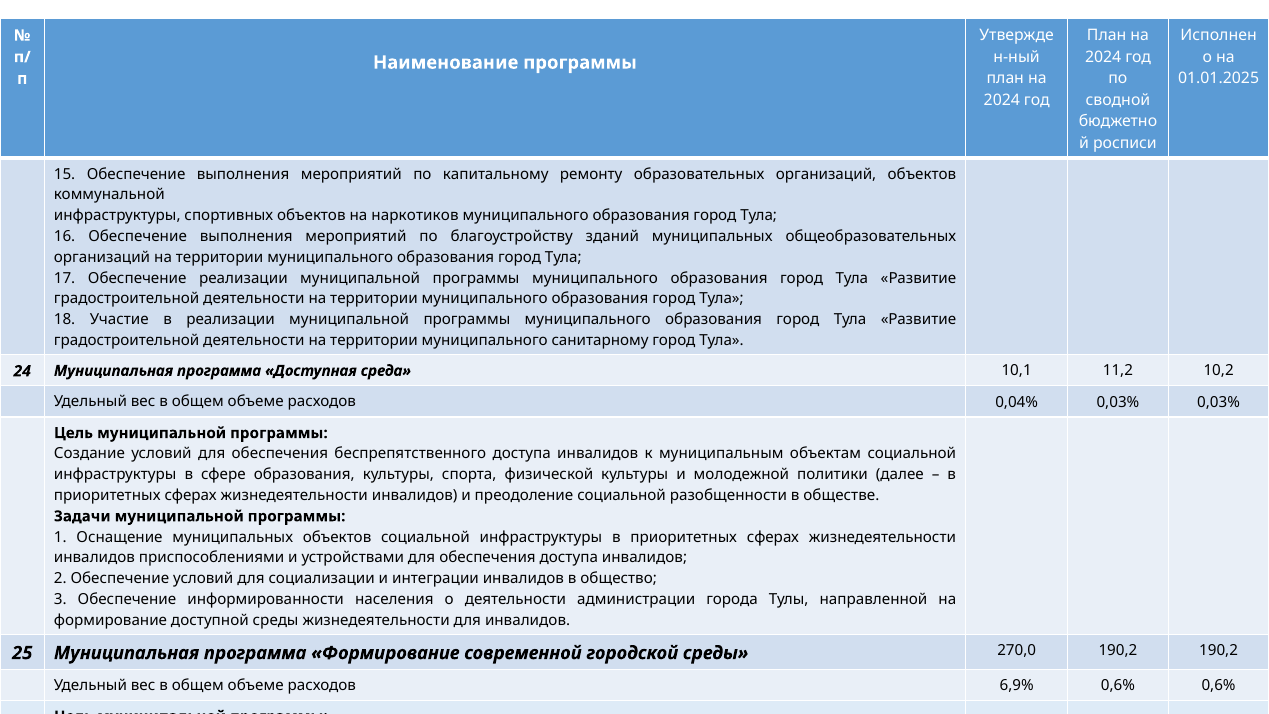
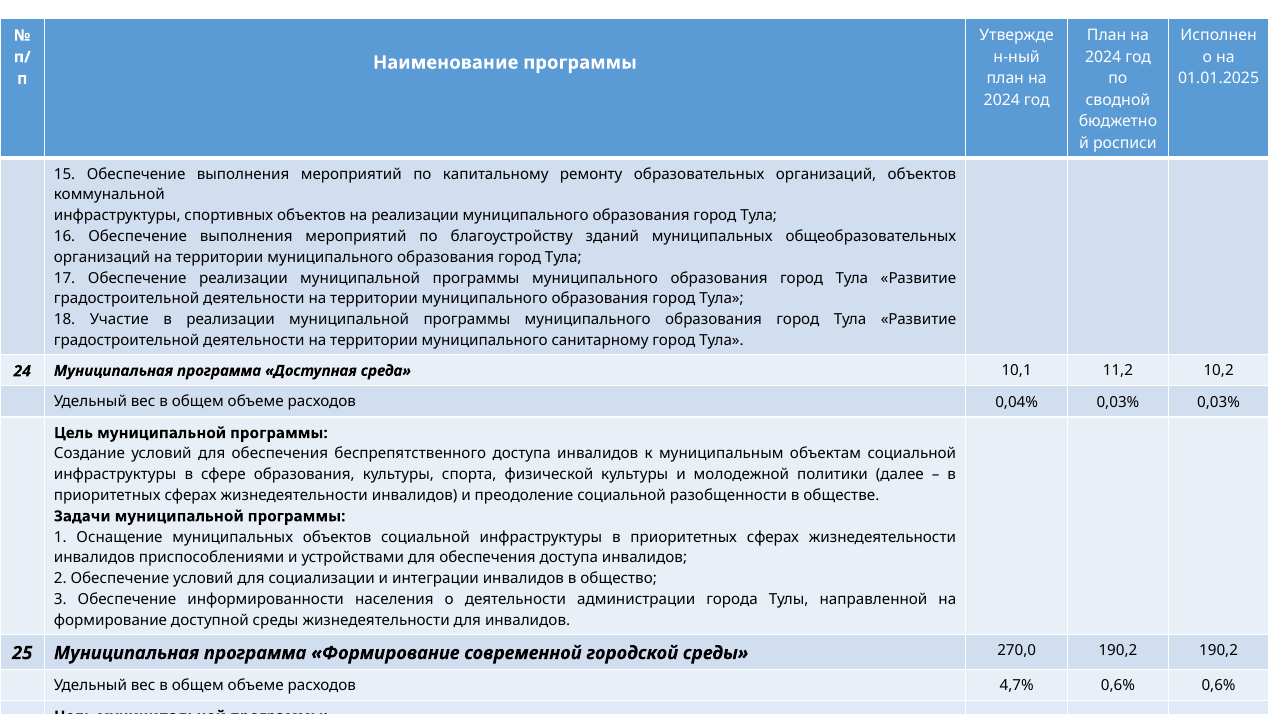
на наркотиков: наркотиков -> реализации
6,9%: 6,9% -> 4,7%
